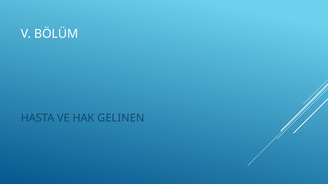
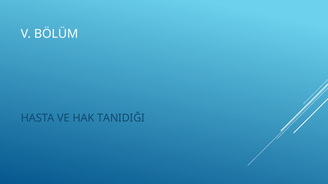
GELINEN: GELINEN -> TANIDIĞI
